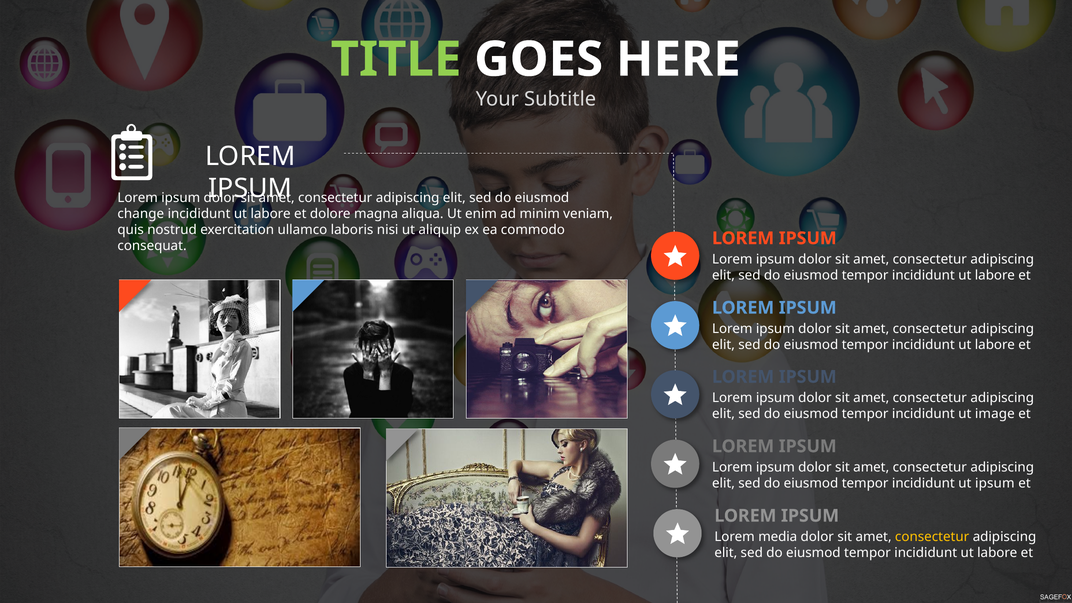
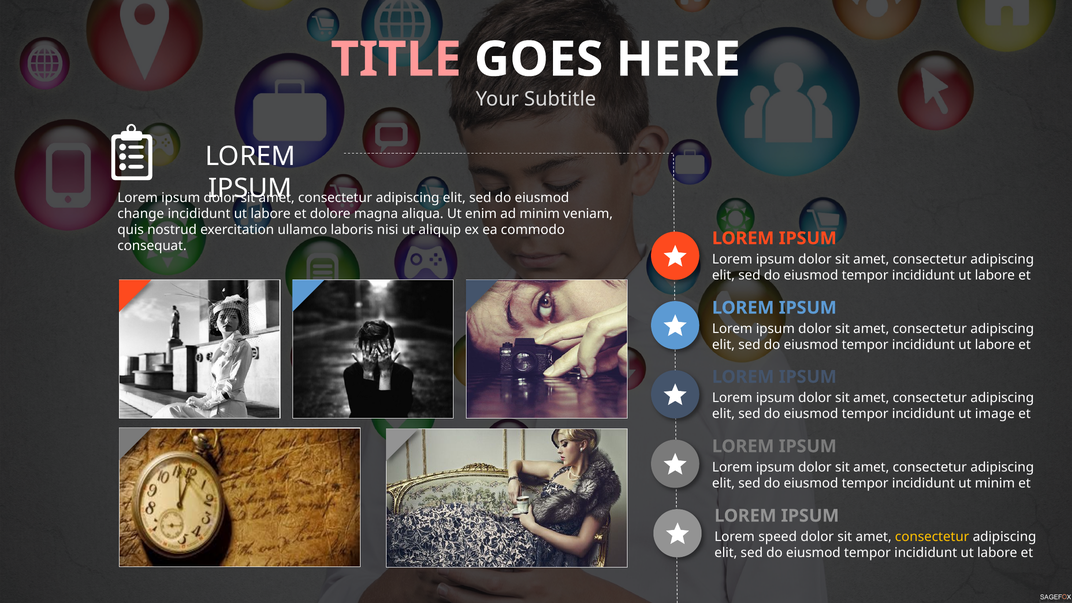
TITLE colour: light green -> pink
ut ipsum: ipsum -> minim
media: media -> speed
